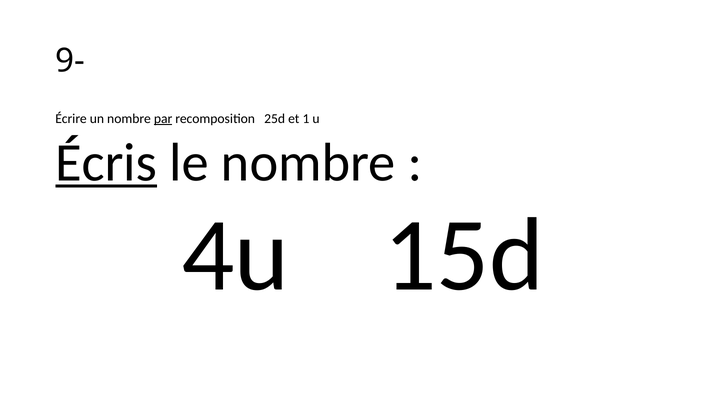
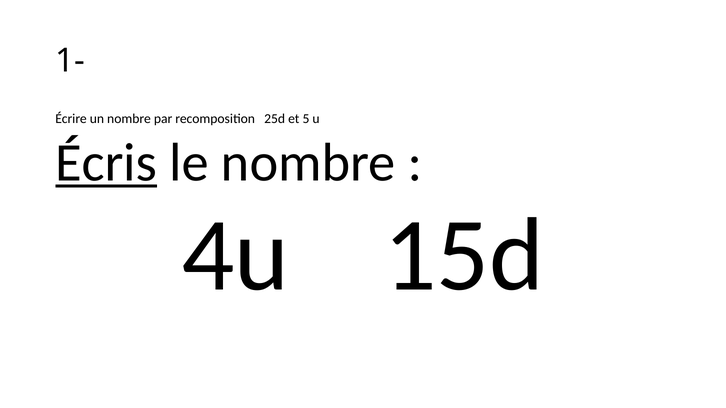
9-: 9- -> 1-
par underline: present -> none
1: 1 -> 5
